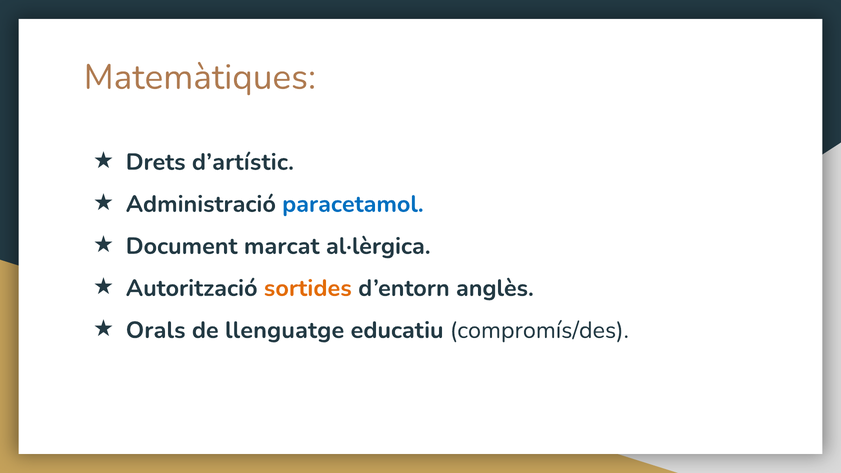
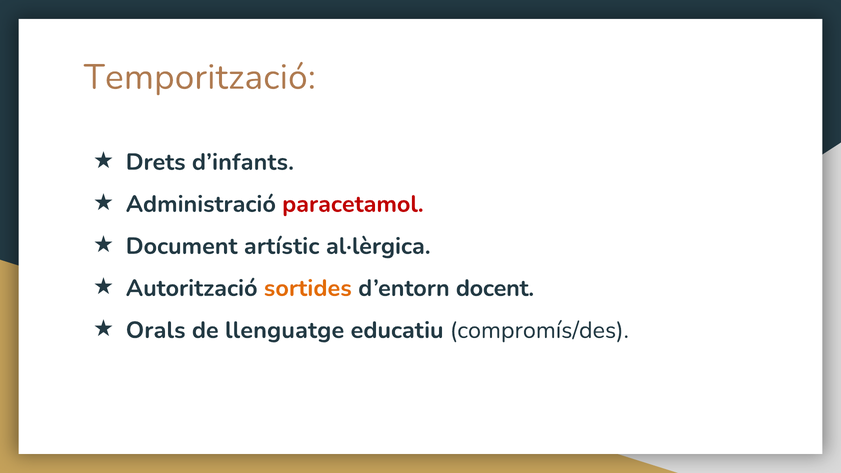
Matemàtiques: Matemàtiques -> Temporització
d’artístic: d’artístic -> d’infants
paracetamol colour: blue -> red
marcat: marcat -> artístic
anglès: anglès -> docent
